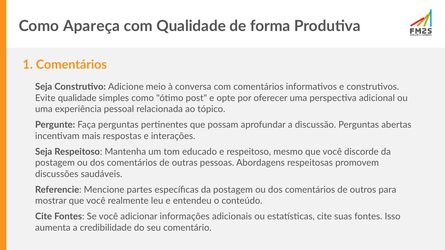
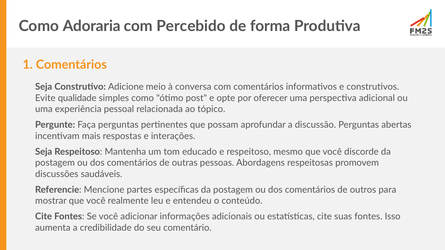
Apareça: Apareça -> Adoraria
com Qualidade: Qualidade -> Percebido
